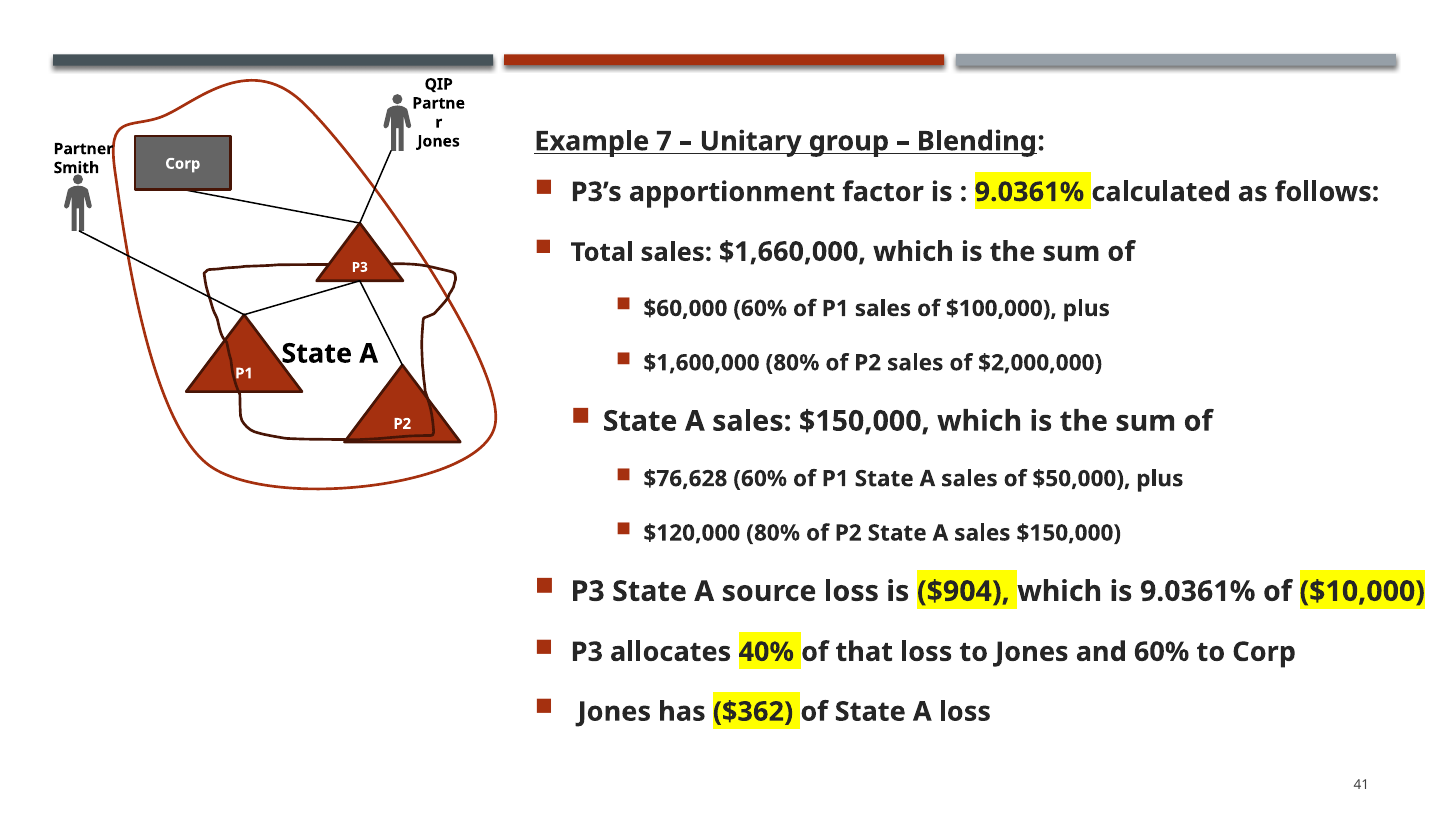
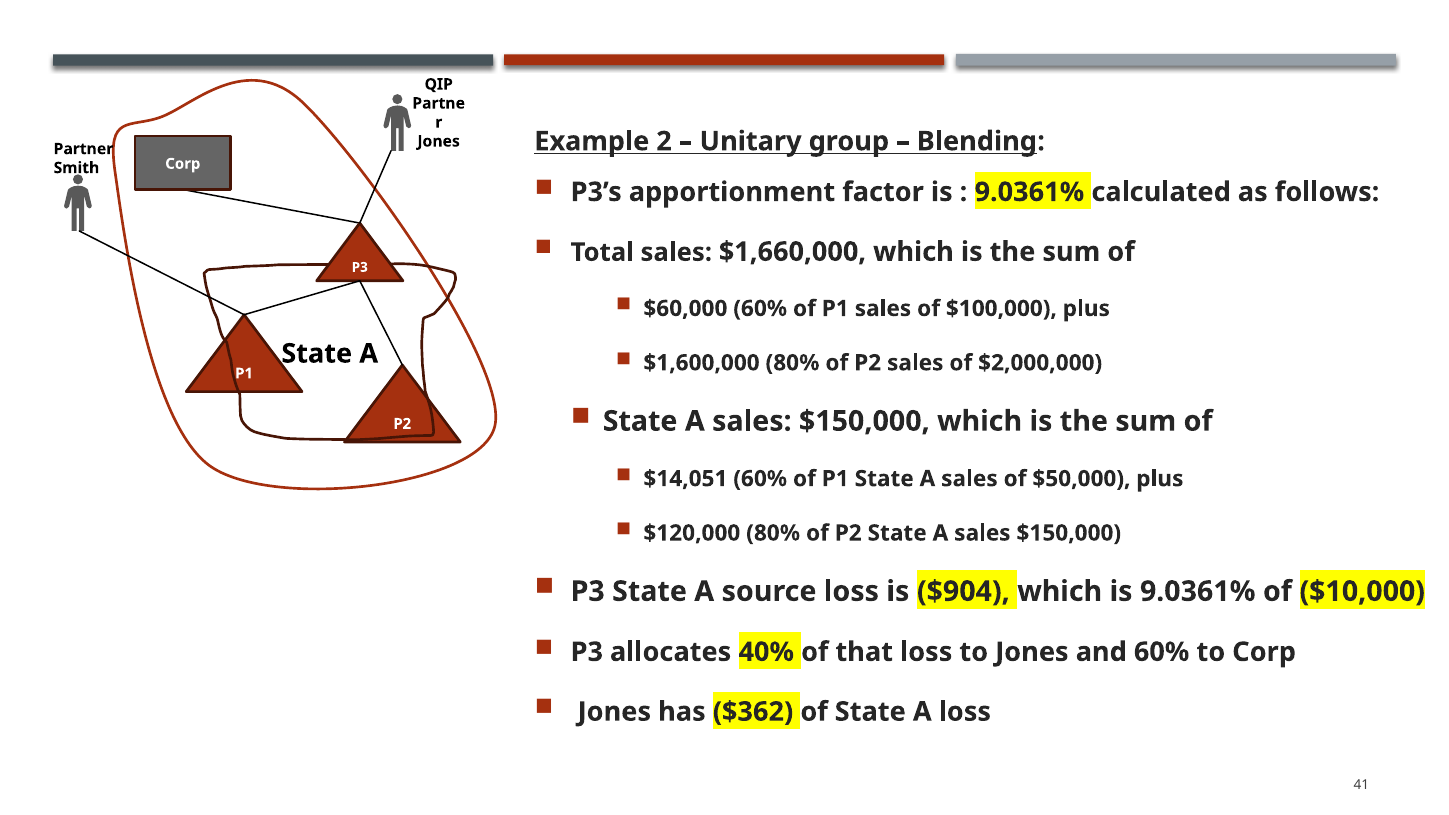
7: 7 -> 2
$76,628: $76,628 -> $14,051
